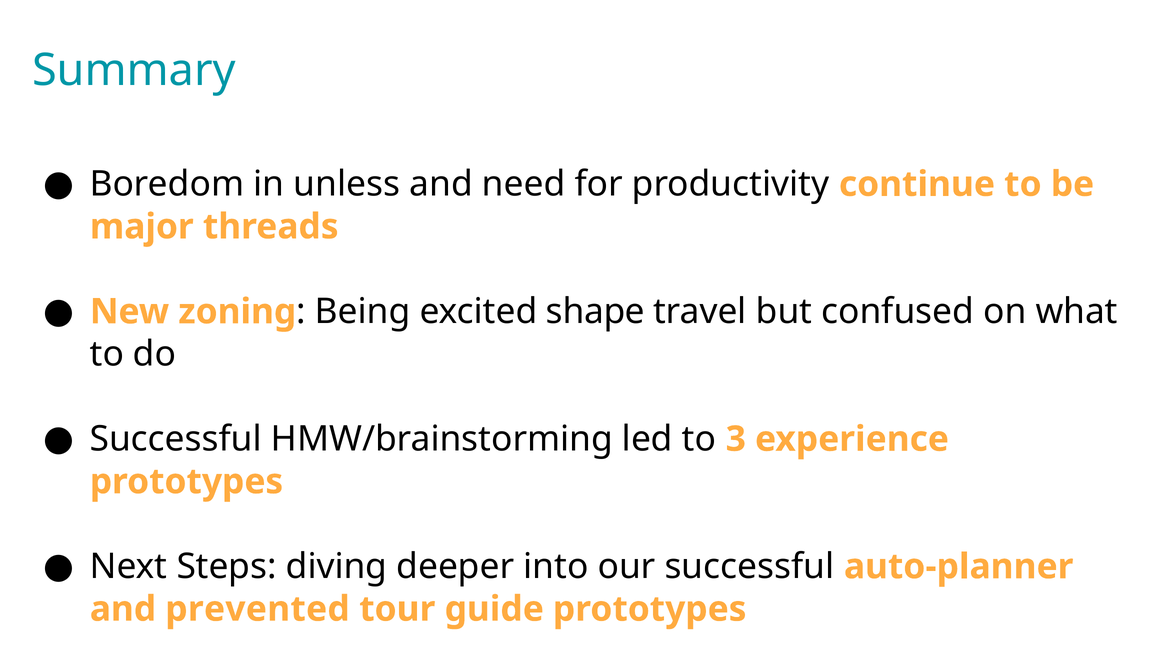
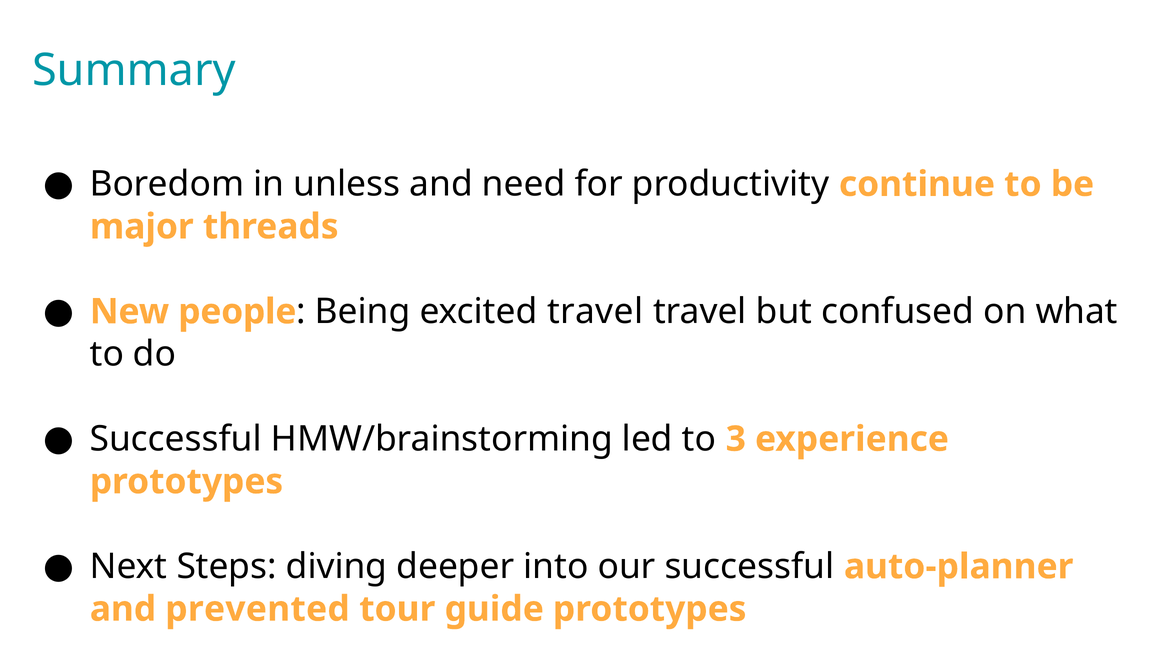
zoning: zoning -> people
excited shape: shape -> travel
